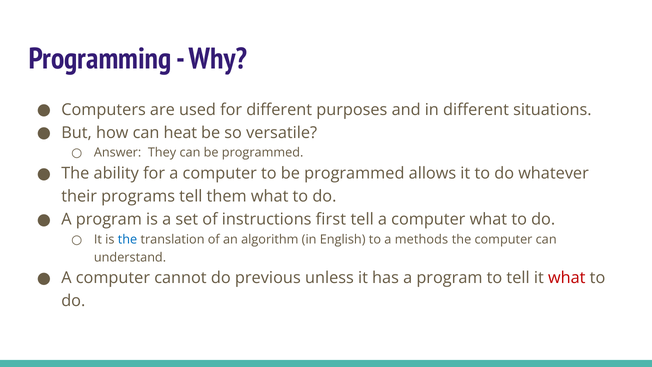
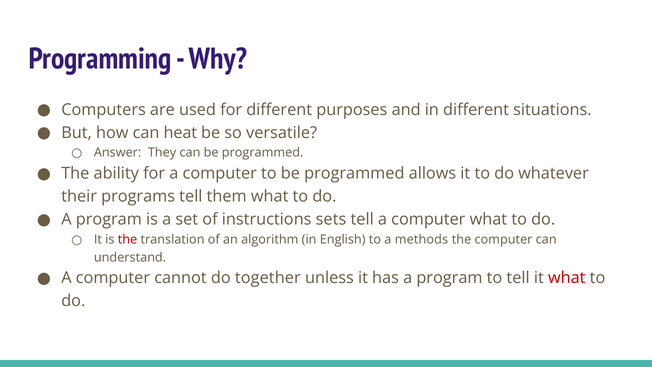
first: first -> sets
the at (127, 239) colour: blue -> red
previous: previous -> together
